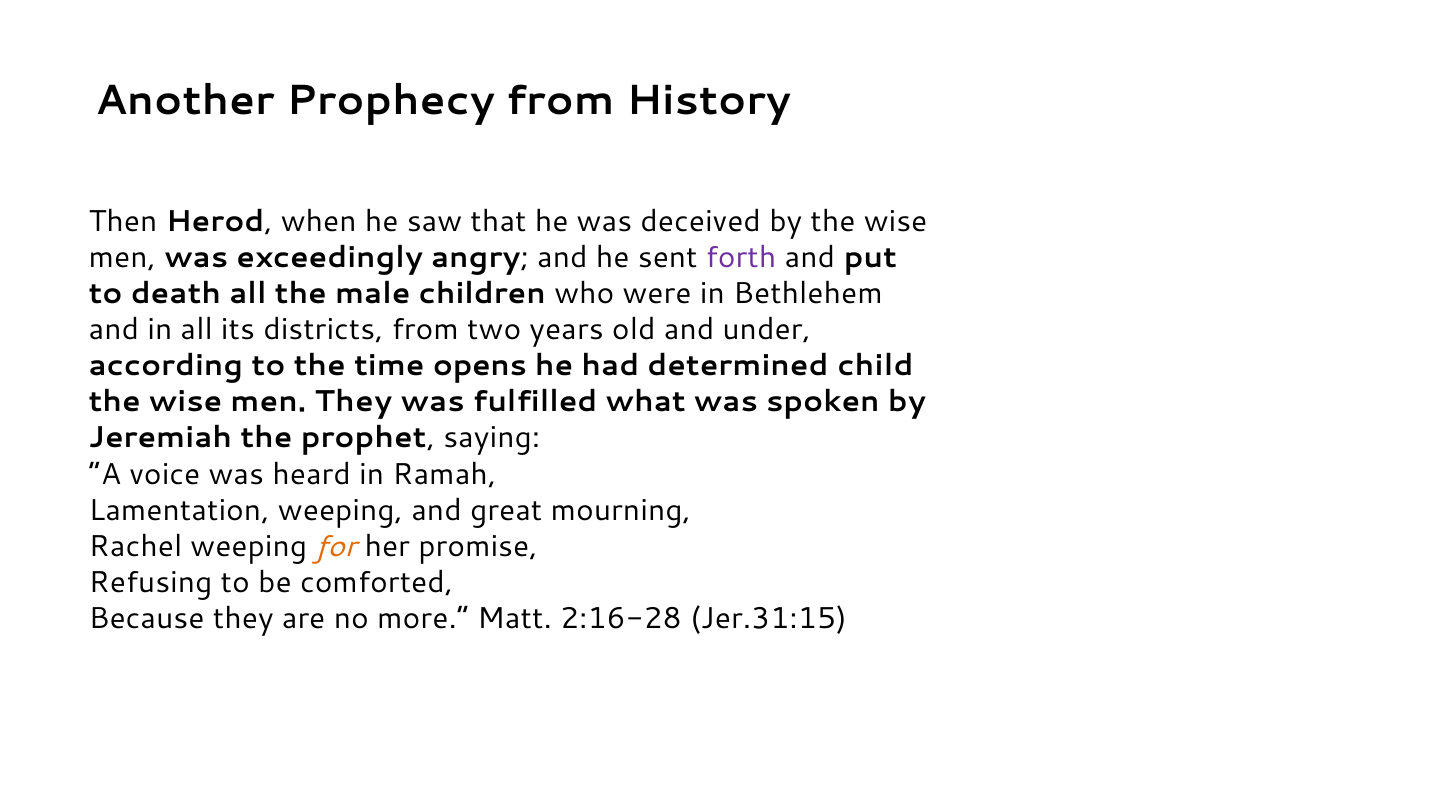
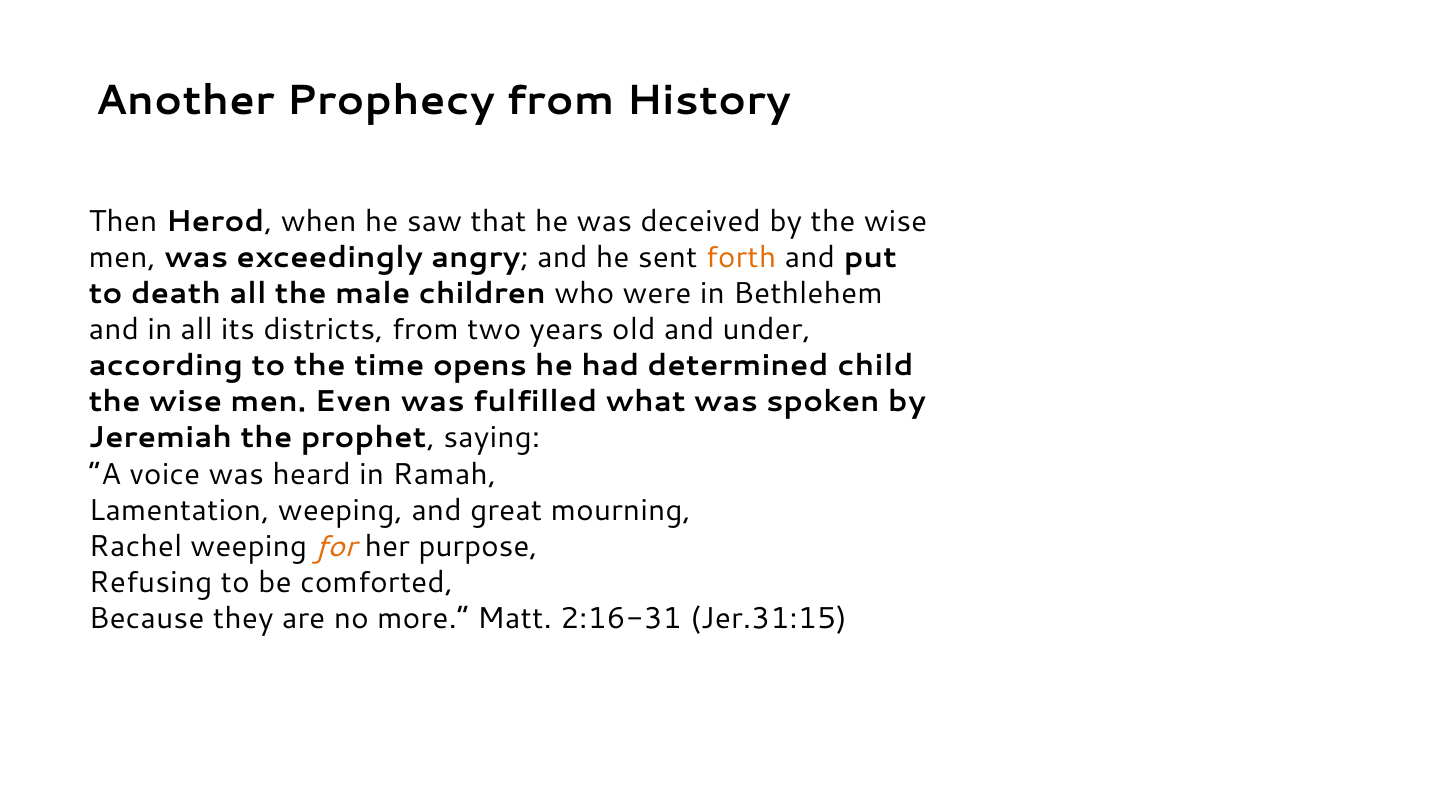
forth colour: purple -> orange
men They: They -> Even
promise: promise -> purpose
2:16-28: 2:16-28 -> 2:16-31
